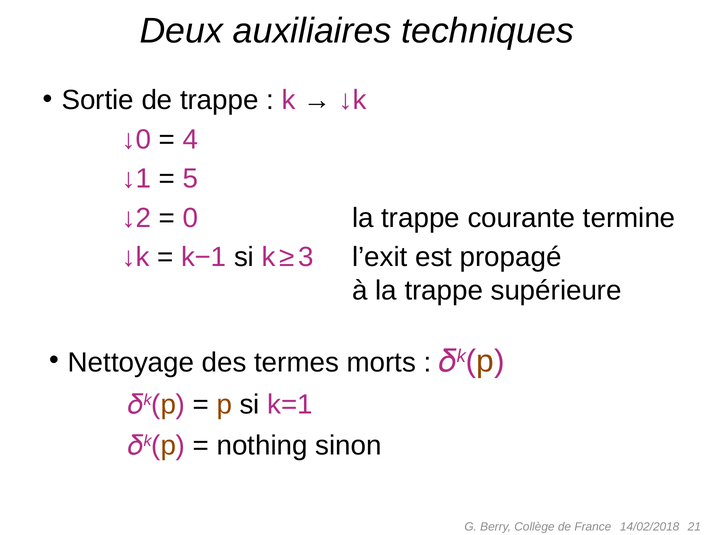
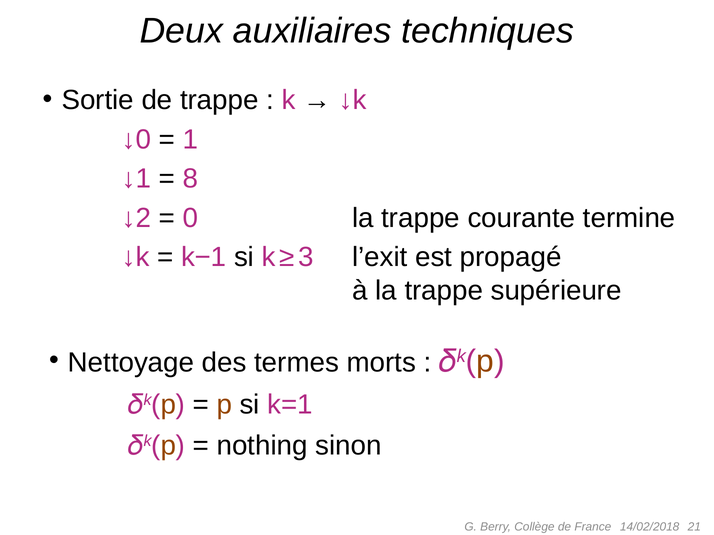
4: 4 -> 1
5: 5 -> 8
